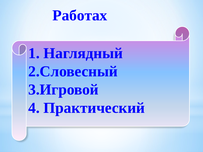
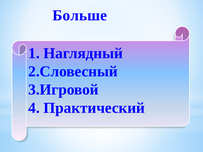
Работах: Работах -> Больше
